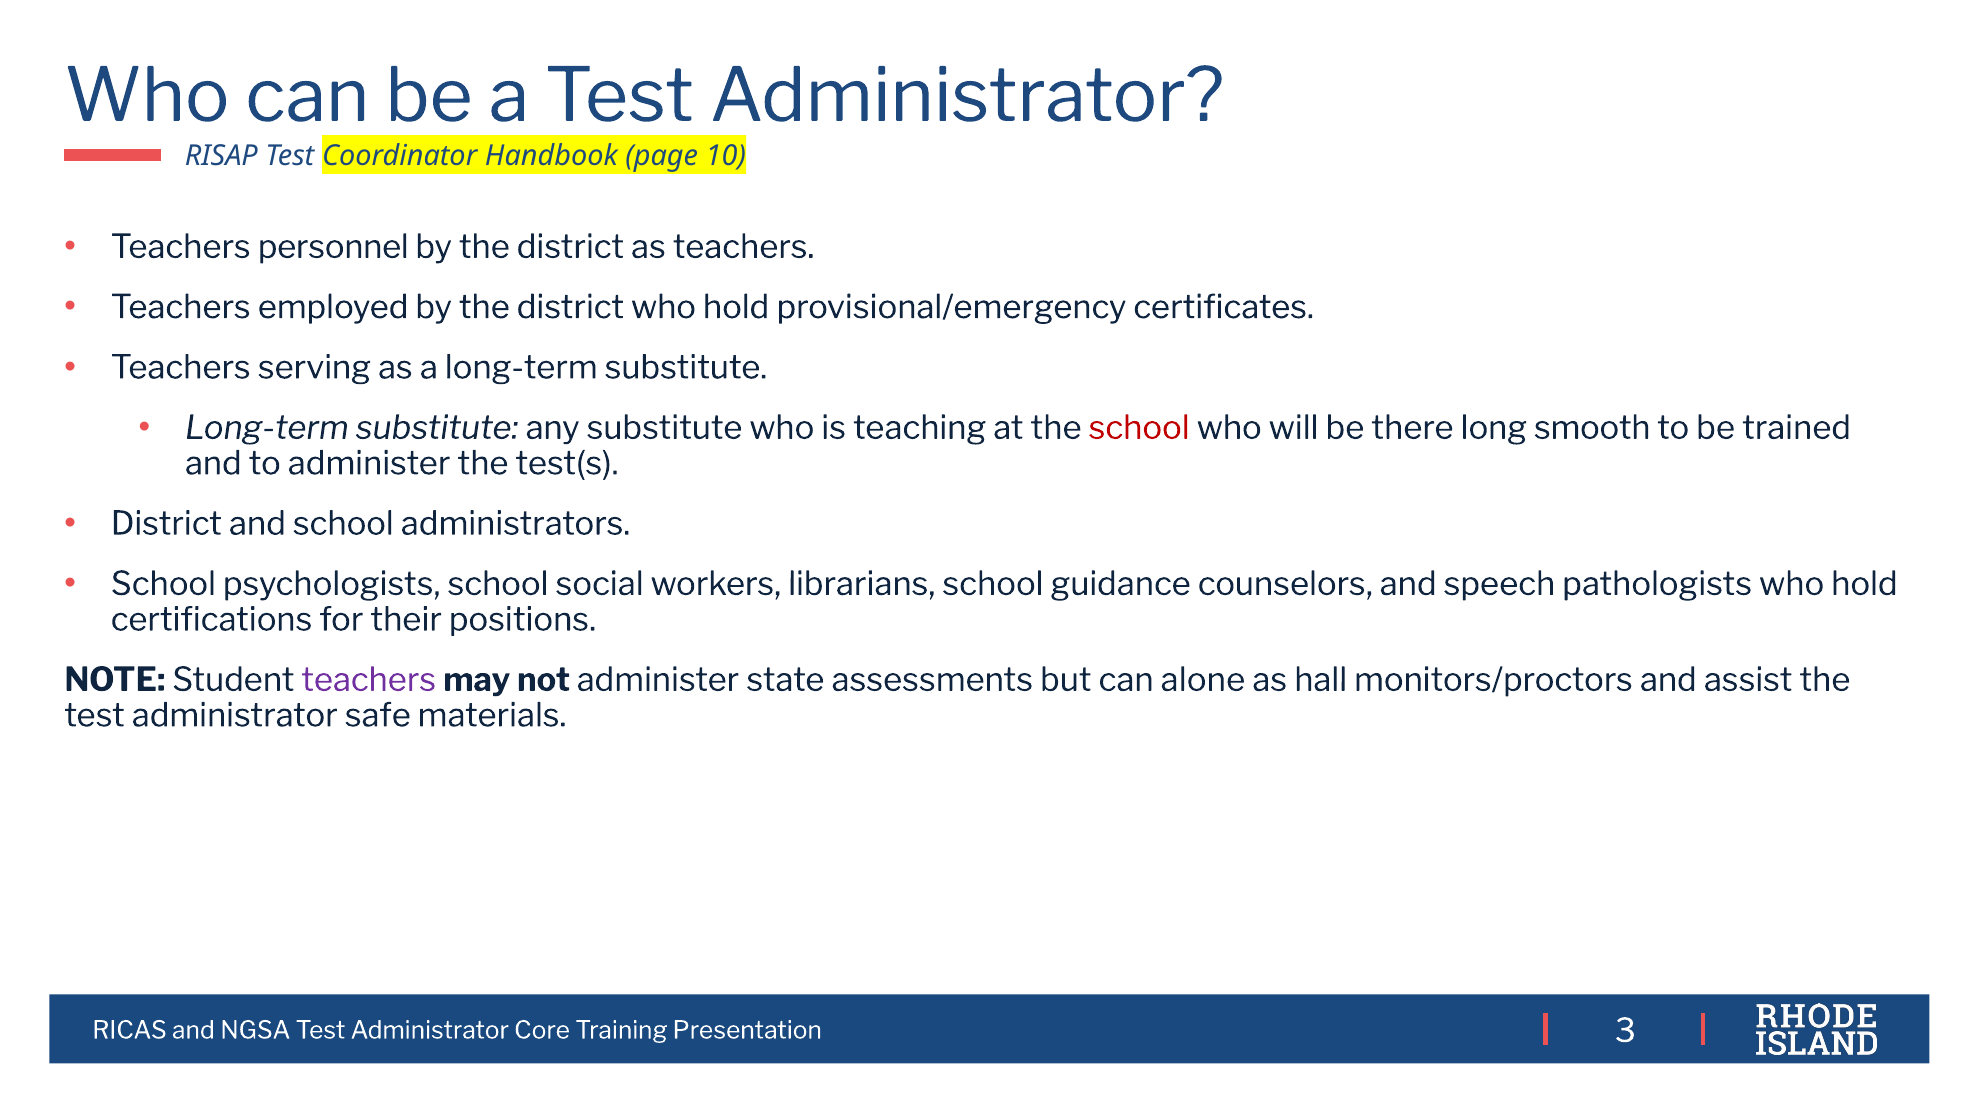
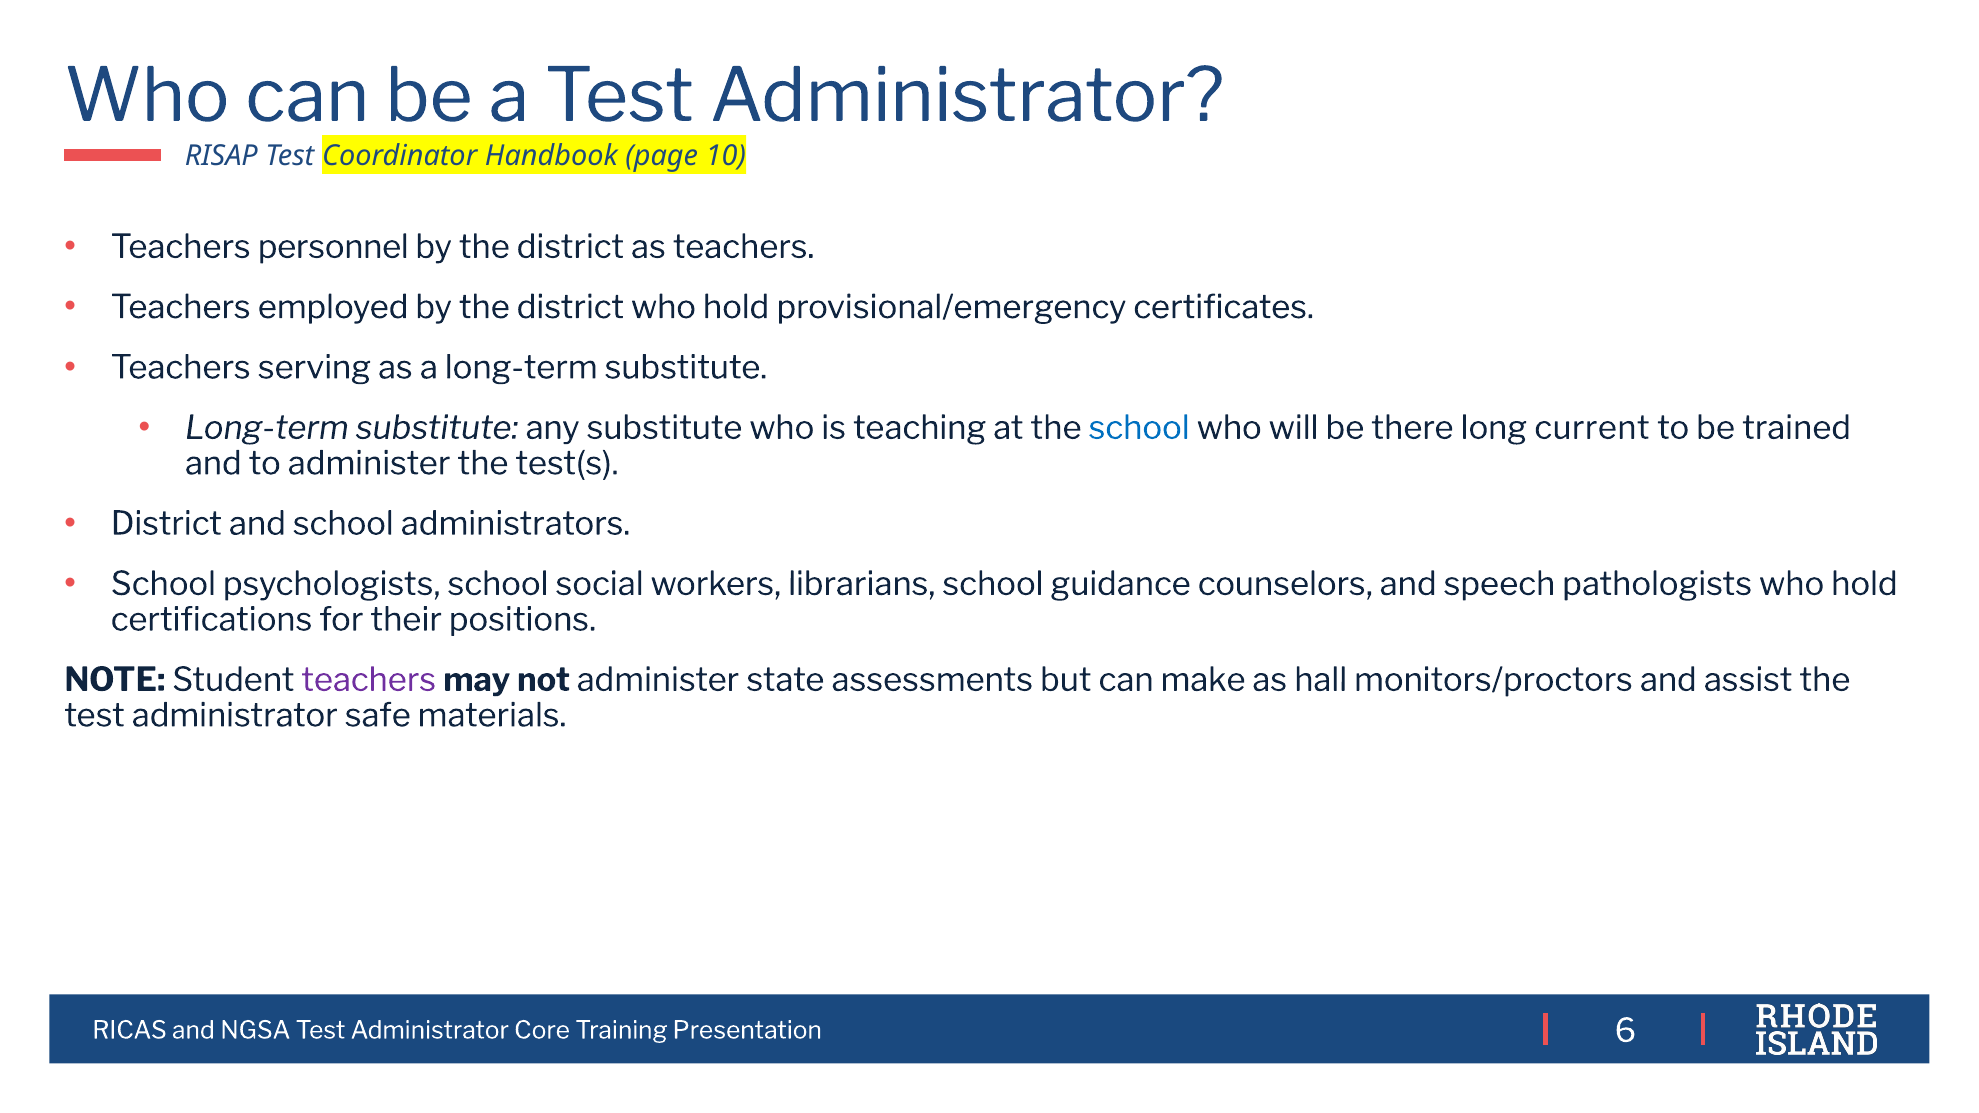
school at (1139, 428) colour: red -> blue
smooth: smooth -> current
alone: alone -> make
3: 3 -> 6
